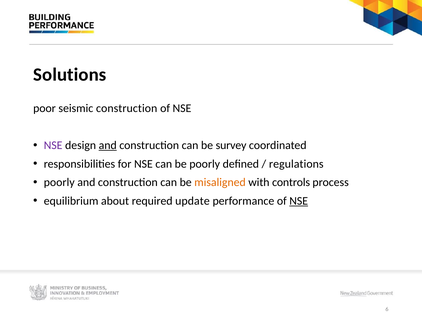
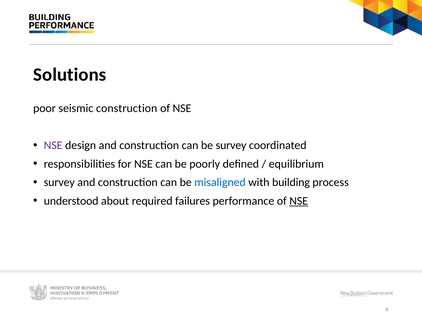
and at (108, 146) underline: present -> none
regulations: regulations -> equilibrium
poorly at (59, 183): poorly -> survey
misaligned colour: orange -> blue
controls: controls -> building
equilibrium: equilibrium -> understood
update: update -> failures
